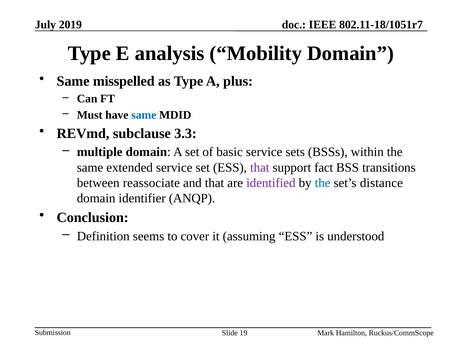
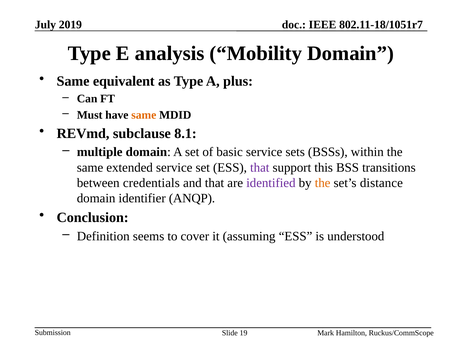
misspelled: misspelled -> equivalent
same at (144, 115) colour: blue -> orange
3.3: 3.3 -> 8.1
fact: fact -> this
reassociate: reassociate -> credentials
the at (323, 183) colour: blue -> orange
